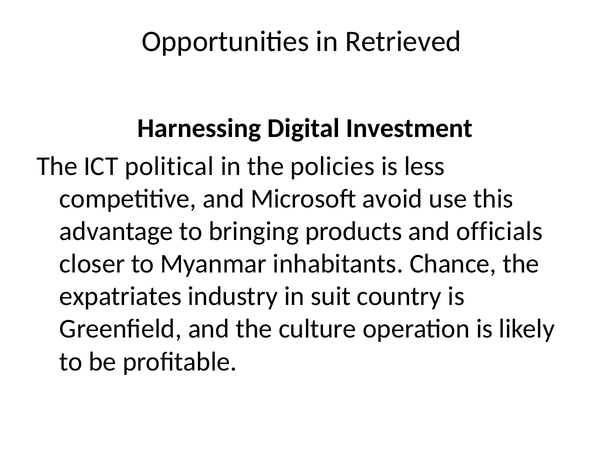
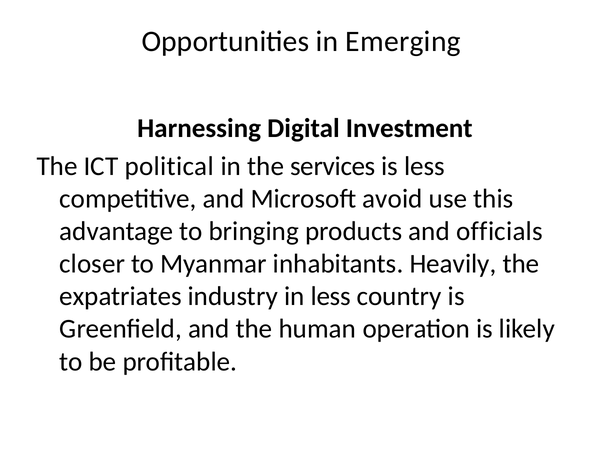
Retrieved: Retrieved -> Emerging
policies: policies -> services
Chance: Chance -> Heavily
in suit: suit -> less
culture: culture -> human
